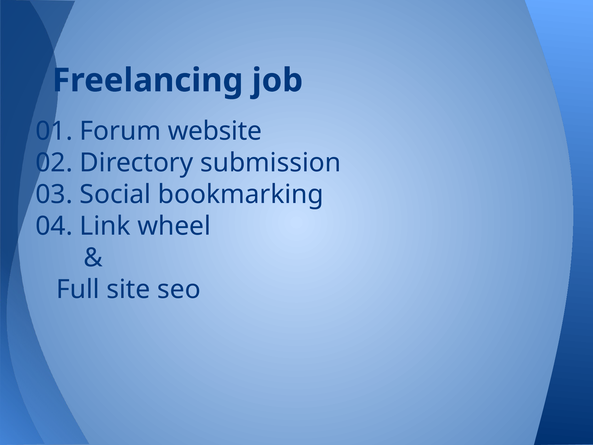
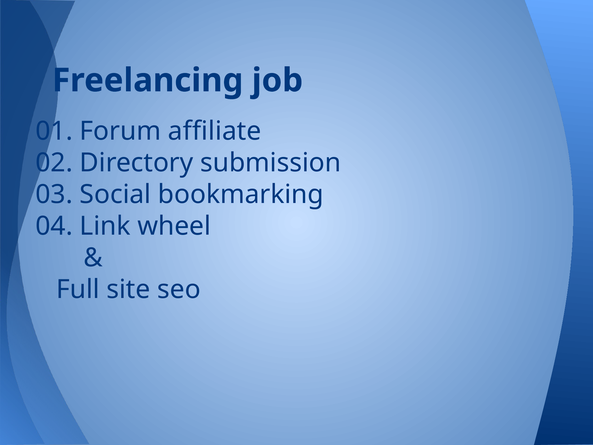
website: website -> affiliate
